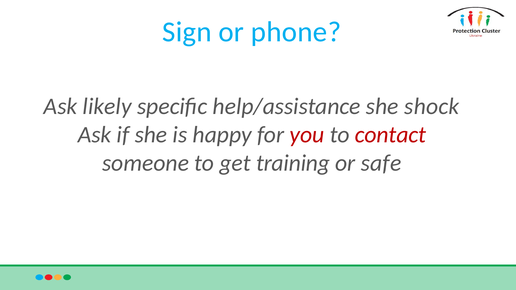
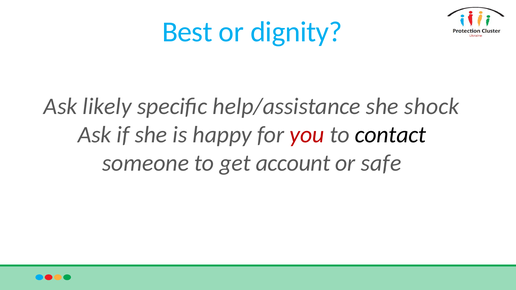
Sign: Sign -> Best
phone: phone -> dignity
contact colour: red -> black
training: training -> account
